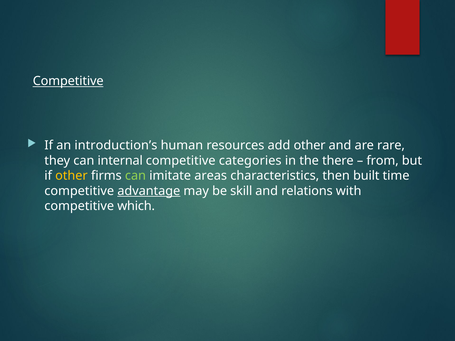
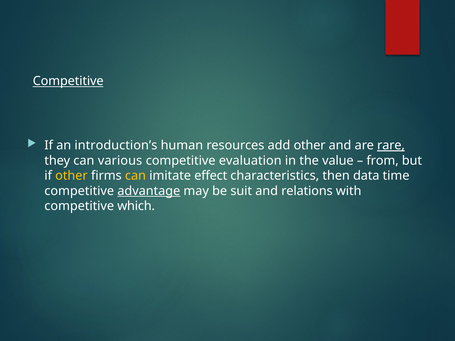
rare underline: none -> present
internal: internal -> various
categories: categories -> evaluation
there: there -> value
can at (135, 176) colour: light green -> yellow
areas: areas -> effect
built: built -> data
skill: skill -> suit
